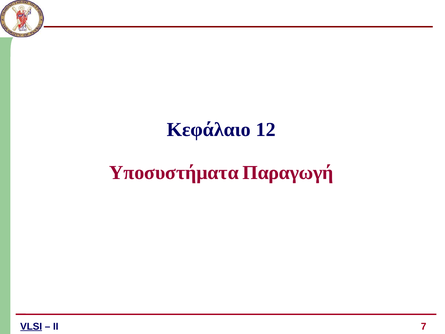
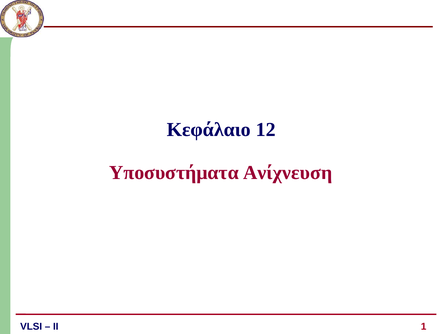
Παραγωγή: Παραγωγή -> Ανίχνευση
VLSI underline: present -> none
7: 7 -> 1
